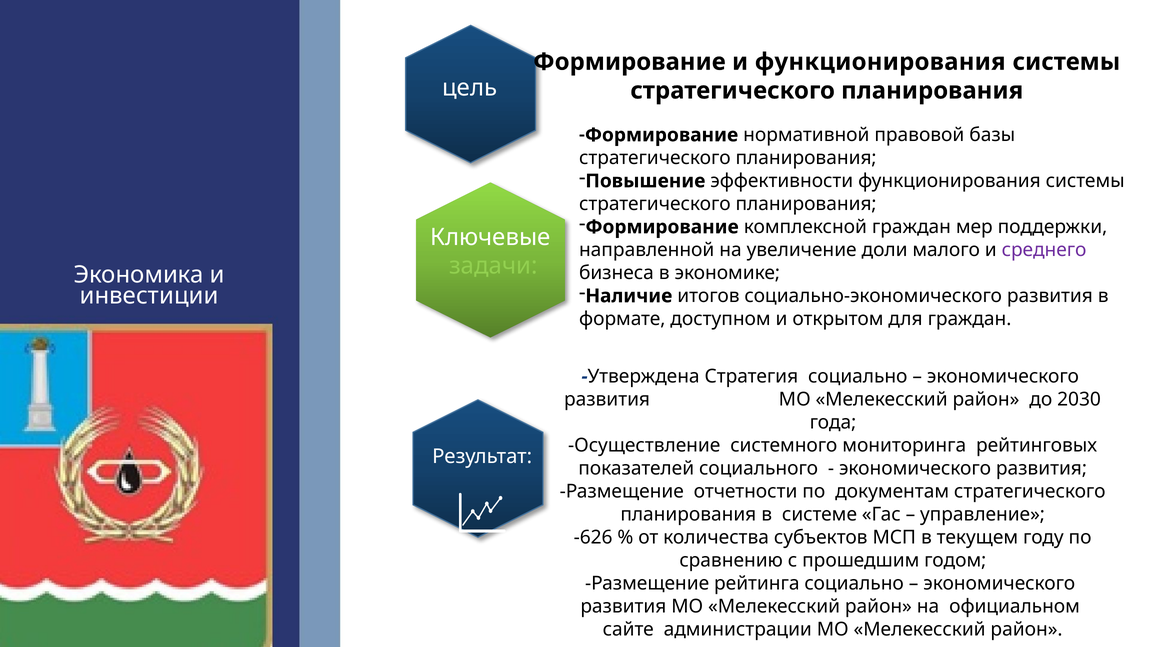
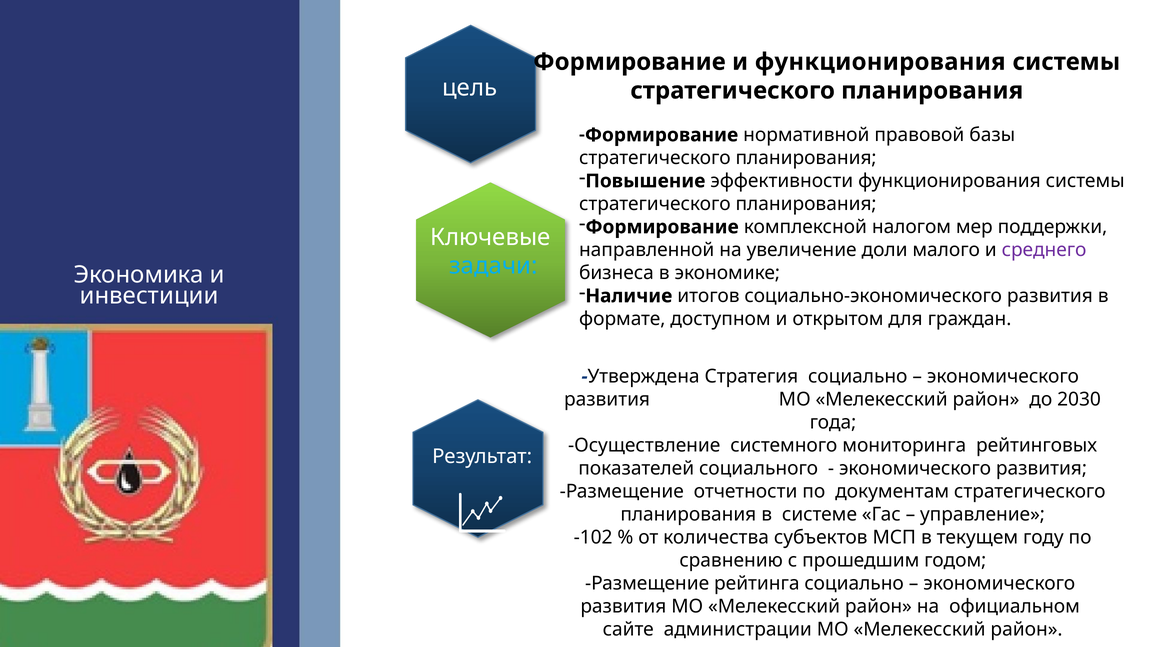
комплексной граждан: граждан -> налогом
задачи colour: light green -> light blue
-626: -626 -> -102
